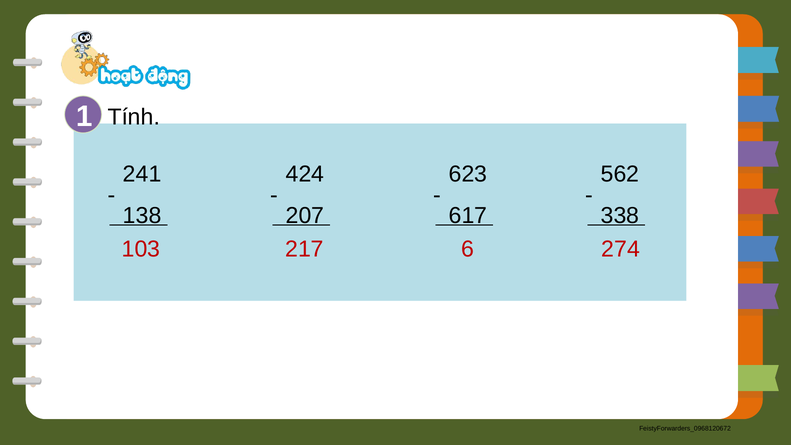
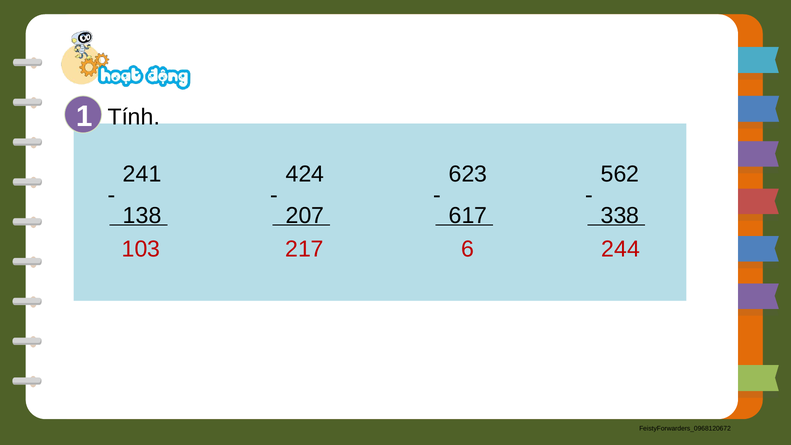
274: 274 -> 244
